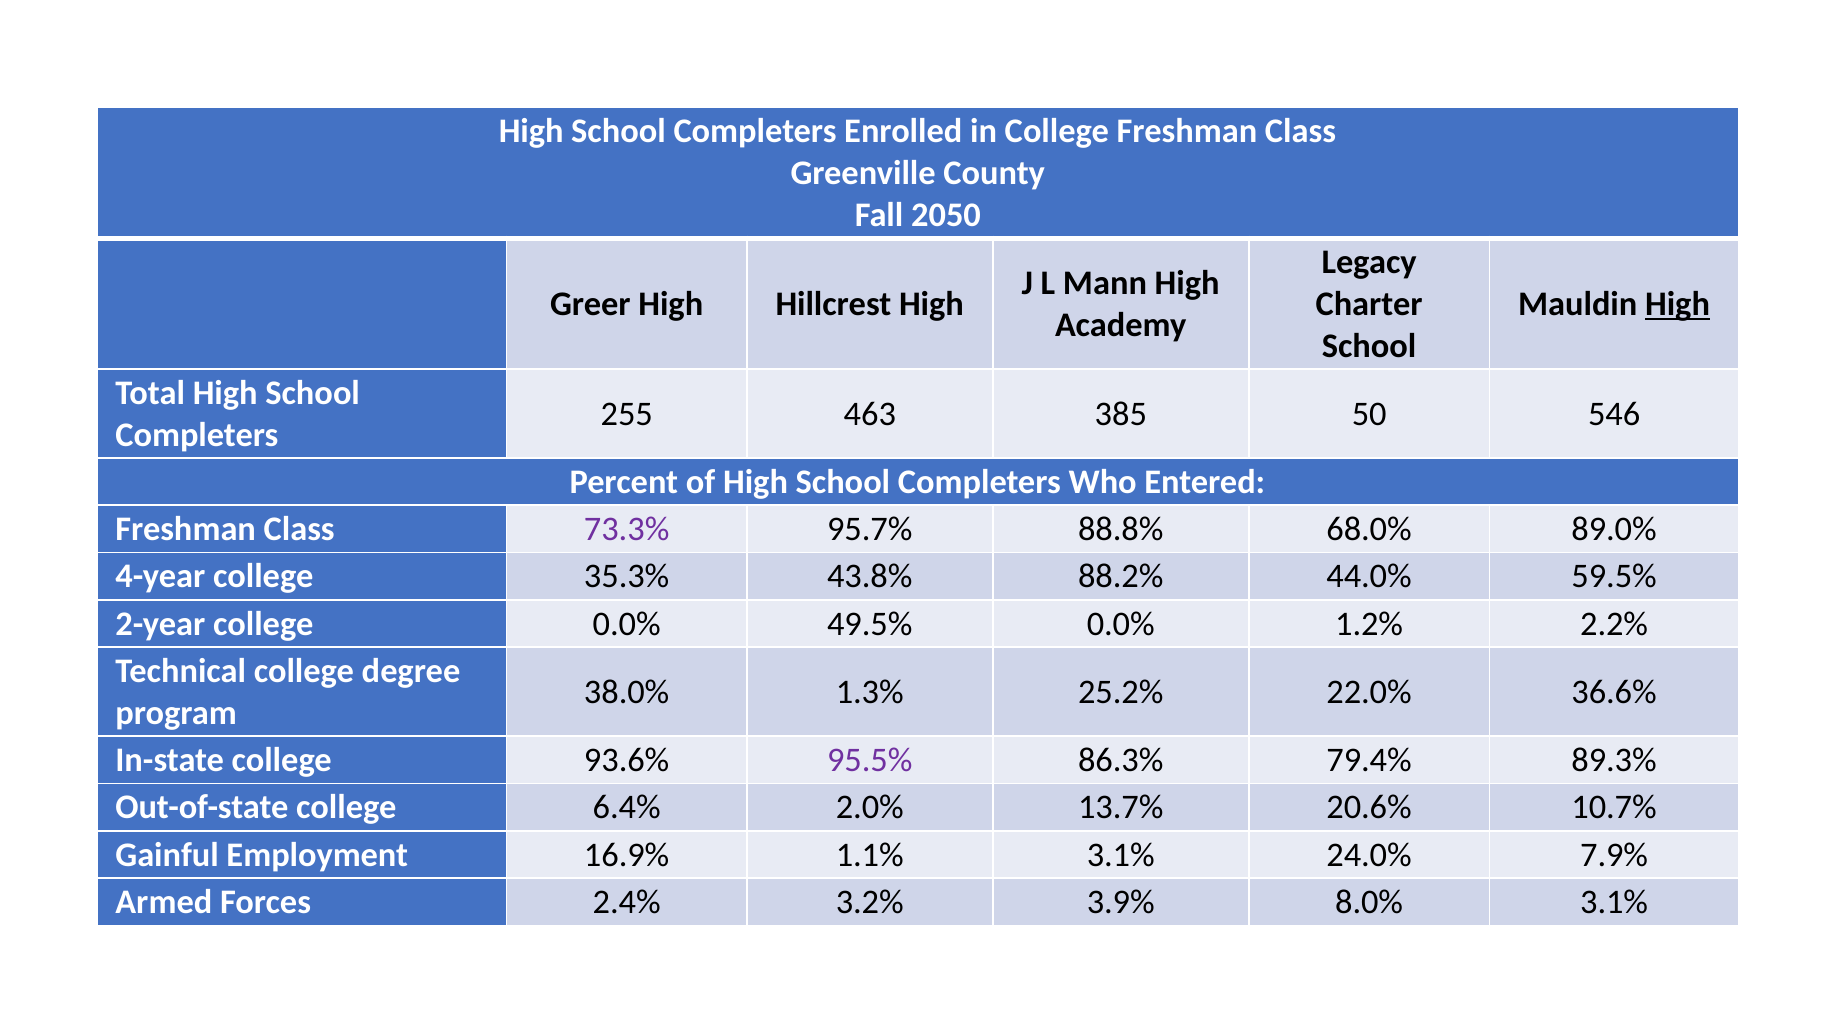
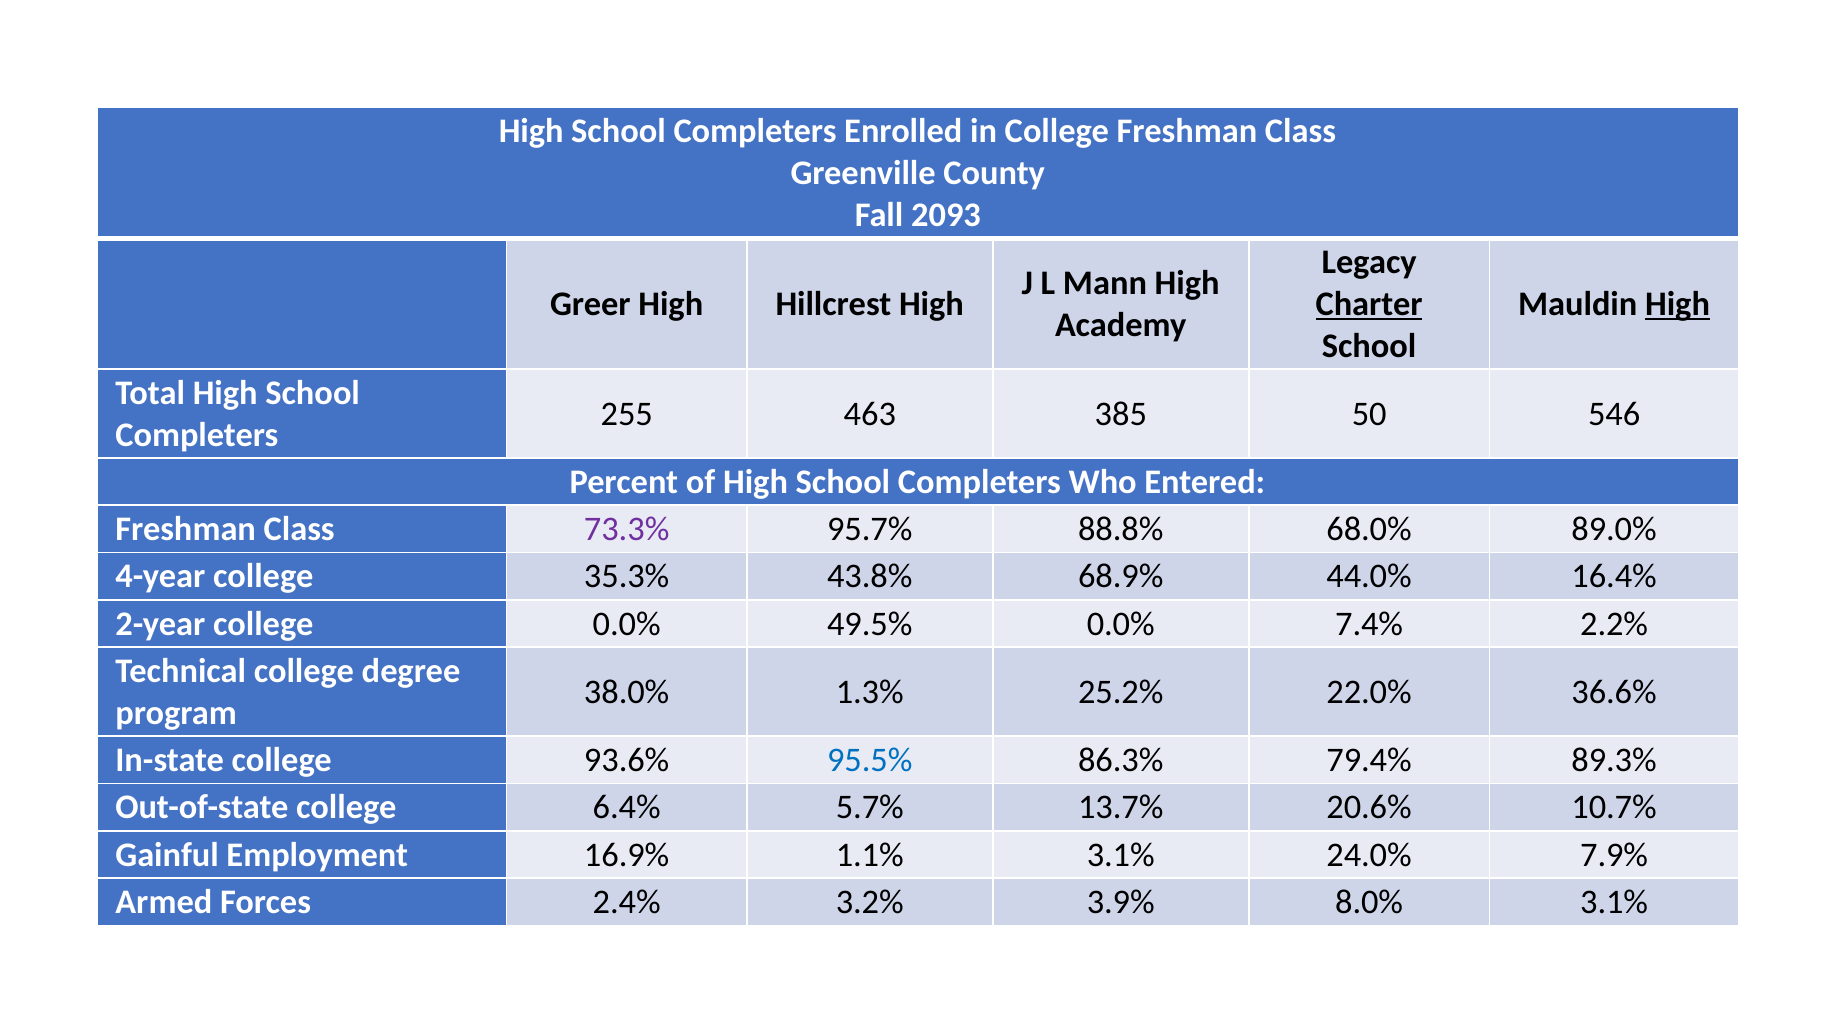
2050: 2050 -> 2093
Charter underline: none -> present
88.2%: 88.2% -> 68.9%
59.5%: 59.5% -> 16.4%
1.2%: 1.2% -> 7.4%
95.5% colour: purple -> blue
2.0%: 2.0% -> 5.7%
